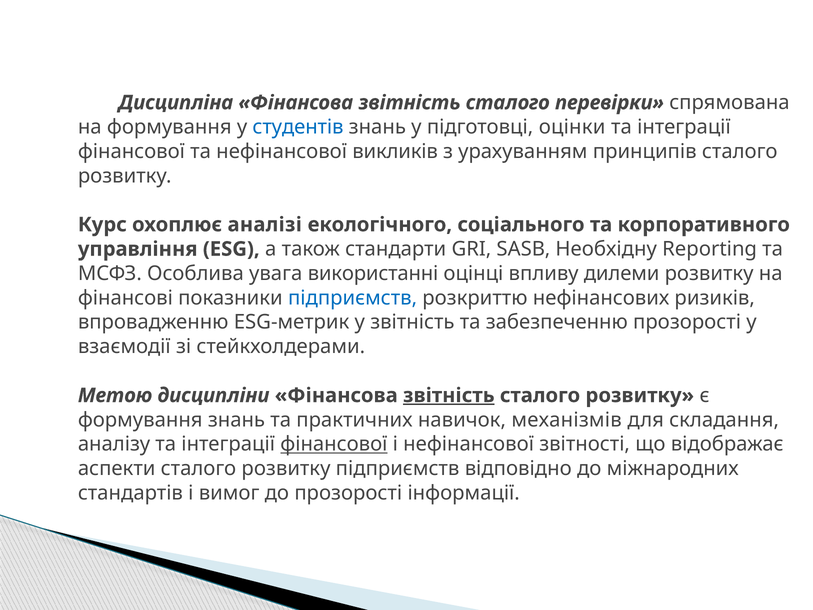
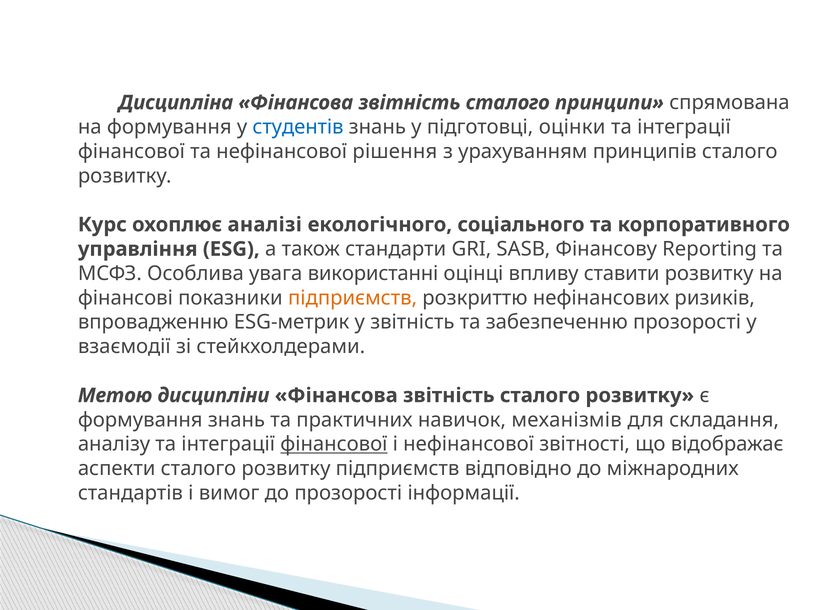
перевірки: перевірки -> принципи
викликів: викликів -> рішення
Необхідну: Необхідну -> Фінансову
дилеми: дилеми -> ставити
підприємств at (353, 298) colour: blue -> orange
звітність at (449, 395) underline: present -> none
